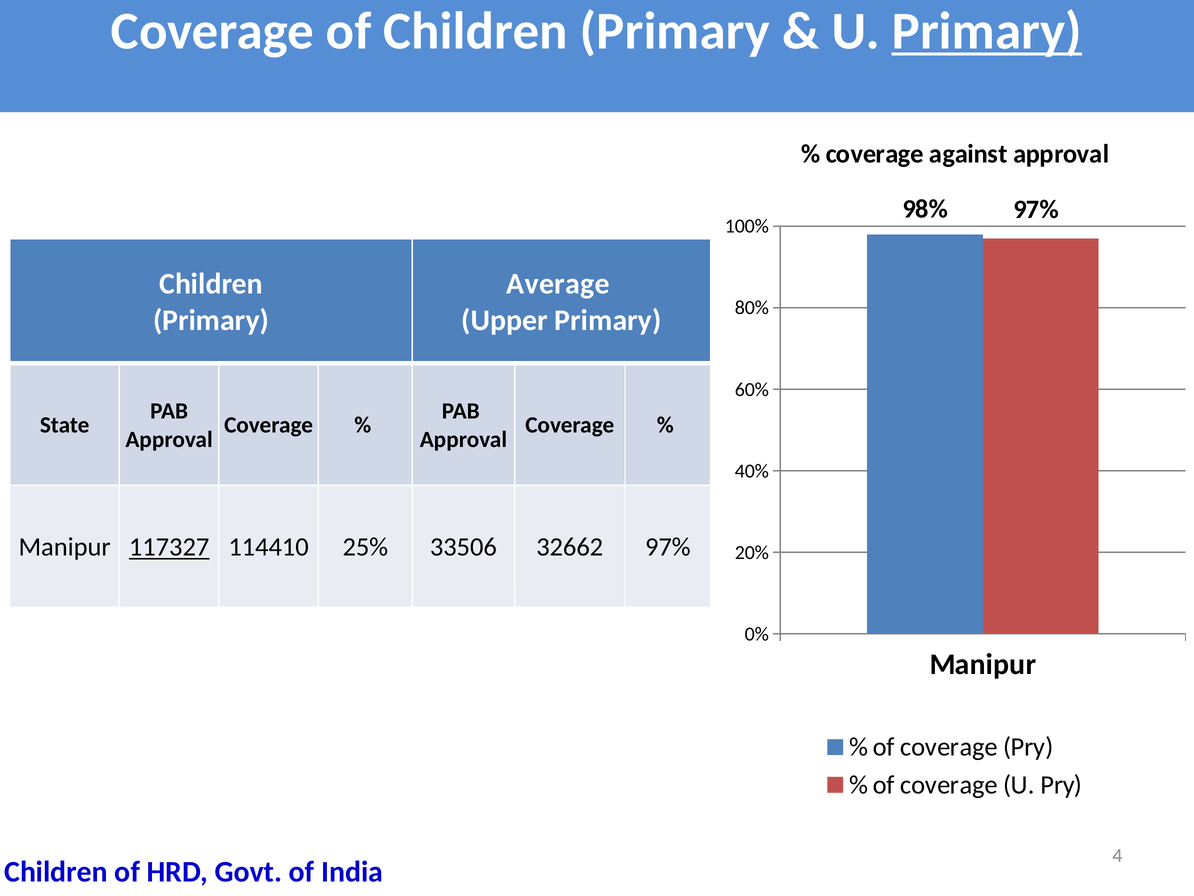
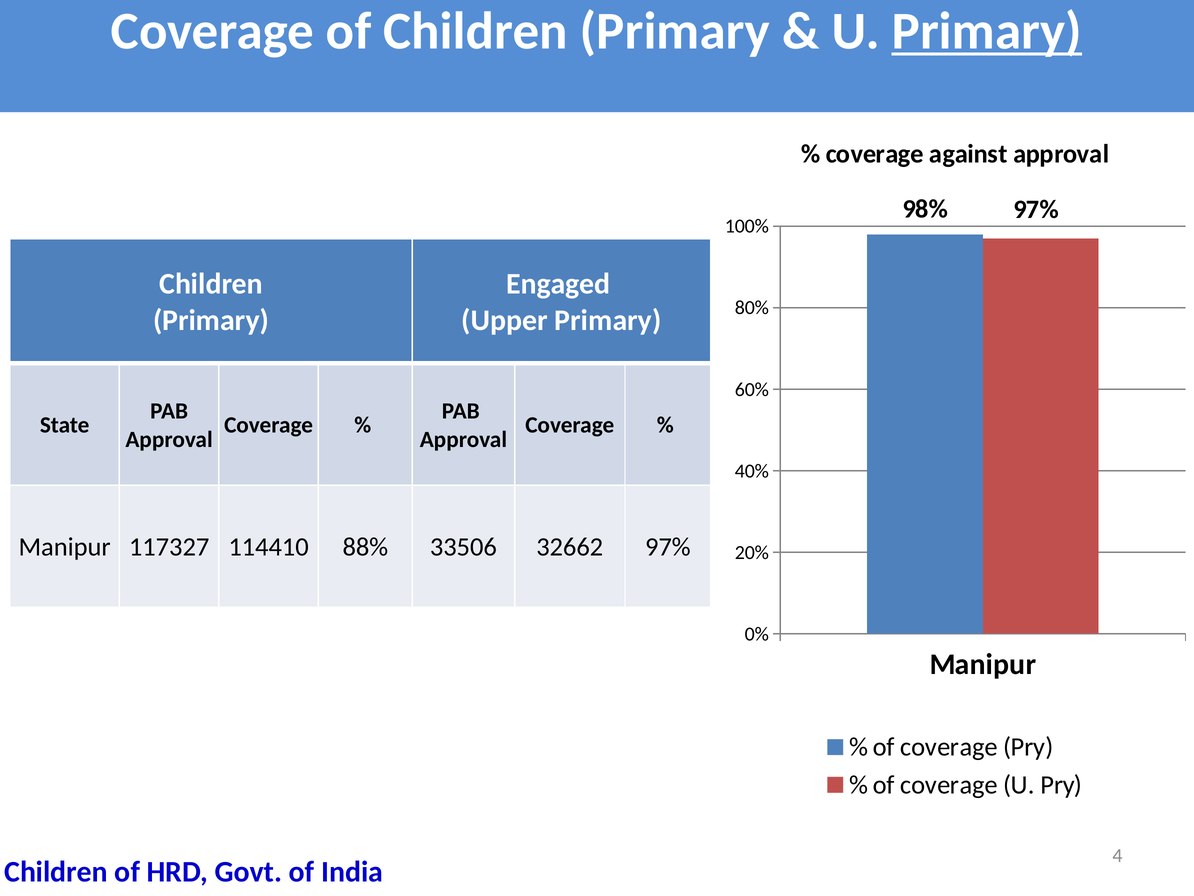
Average: Average -> Engaged
117327 underline: present -> none
25%: 25% -> 88%
